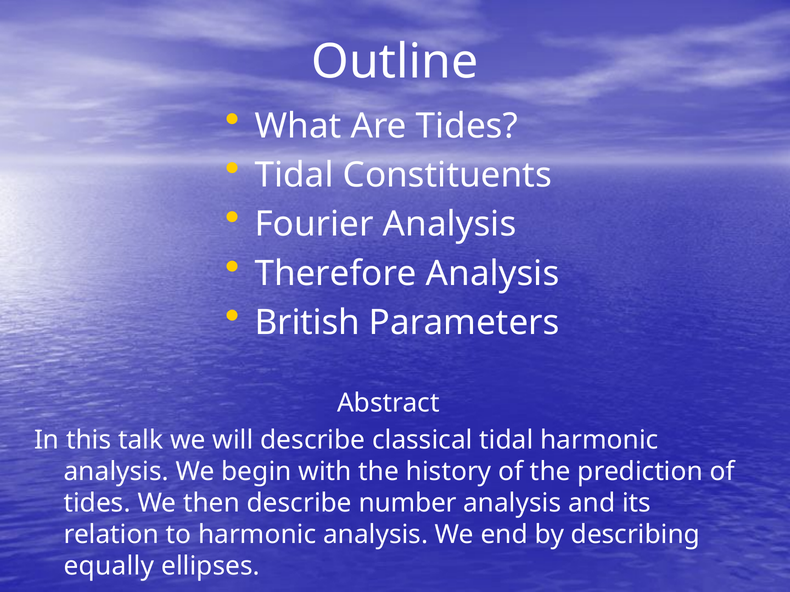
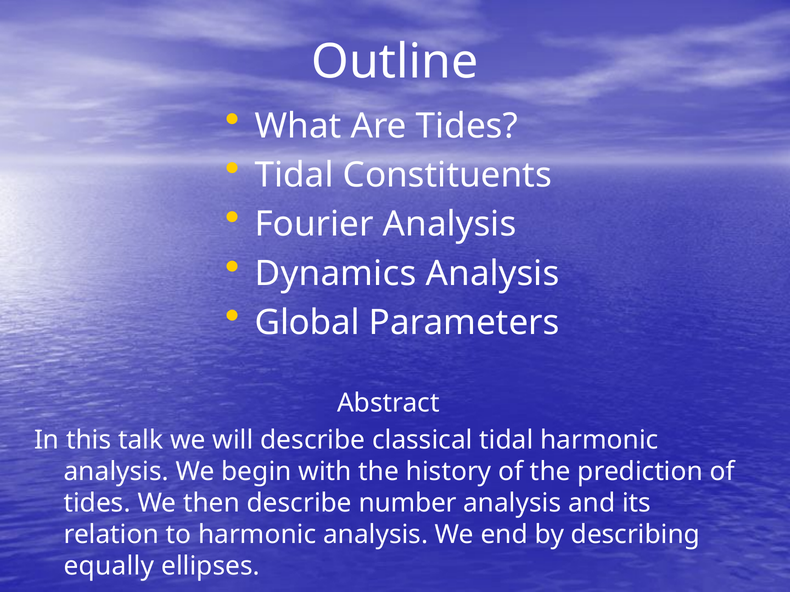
Therefore: Therefore -> Dynamics
British: British -> Global
